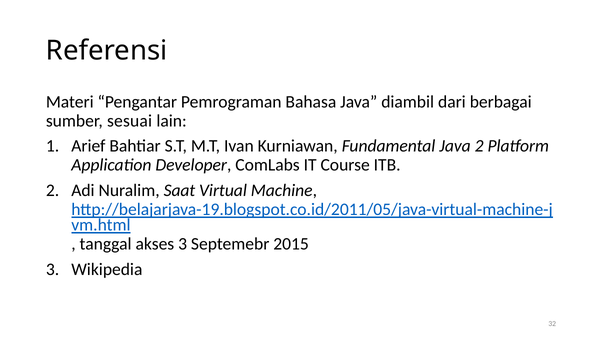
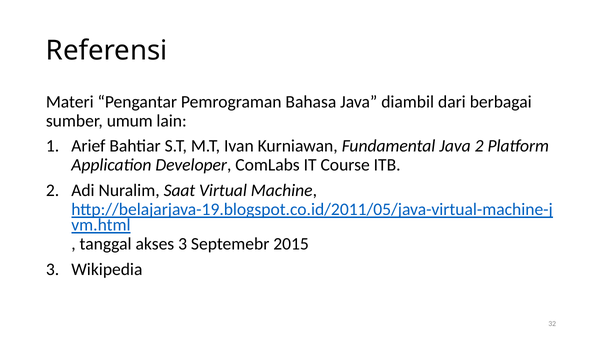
sesuai: sesuai -> umum
